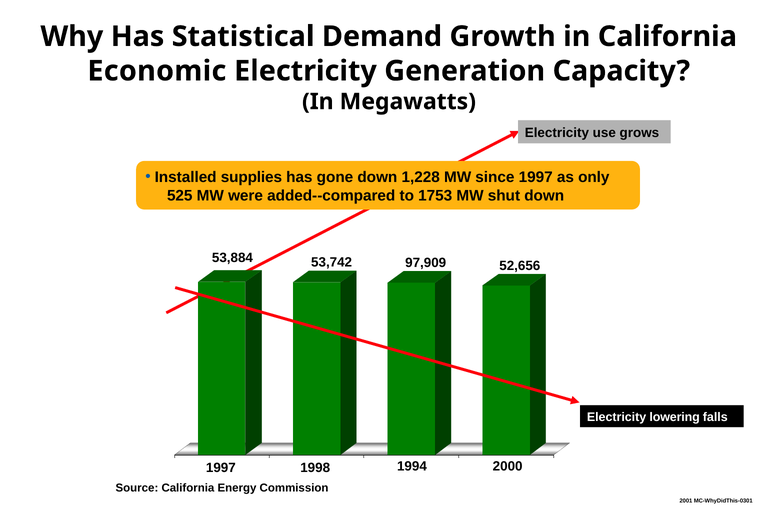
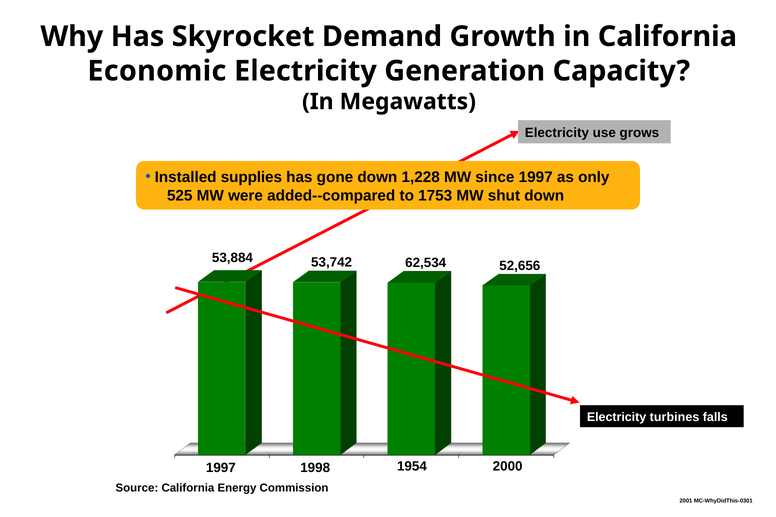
Statistical: Statistical -> Skyrocket
97,909: 97,909 -> 62,534
lowering: lowering -> turbines
1994: 1994 -> 1954
